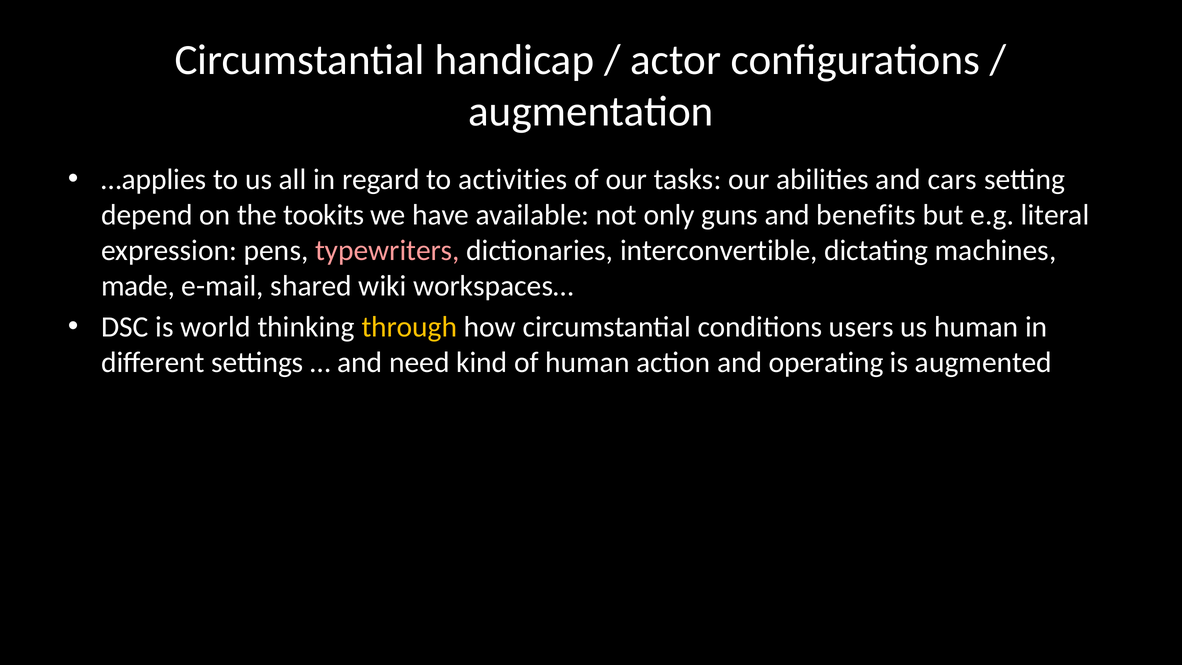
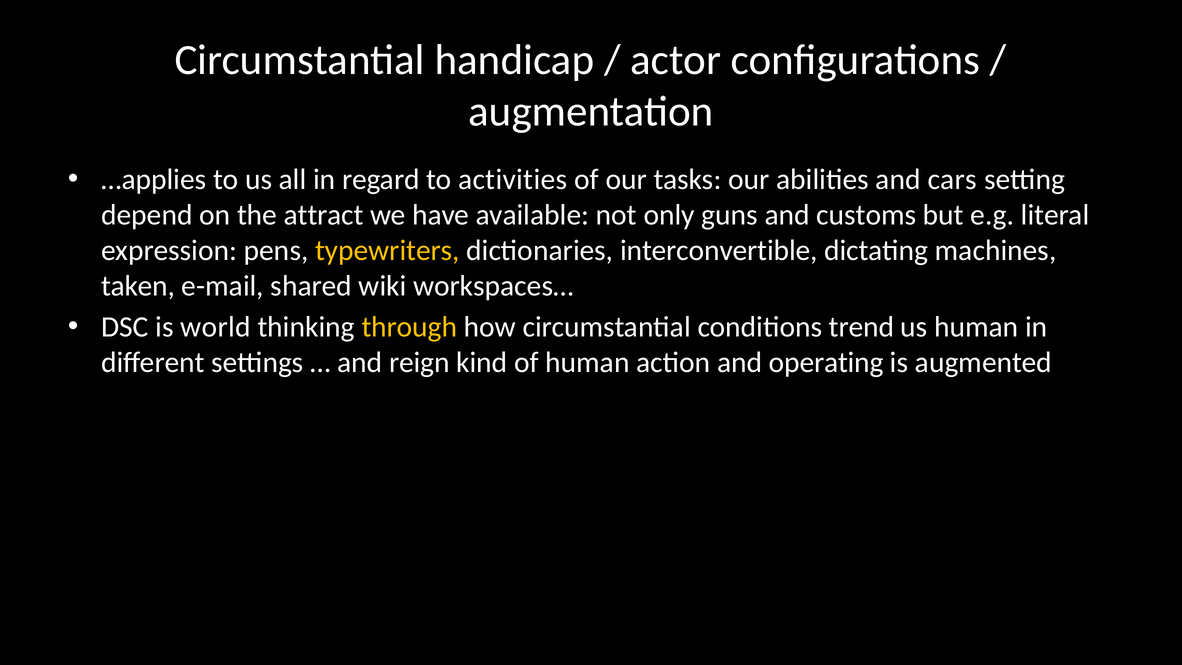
tookits: tookits -> attract
benefits: benefits -> customs
typewriters colour: pink -> yellow
made: made -> taken
users: users -> trend
need: need -> reign
